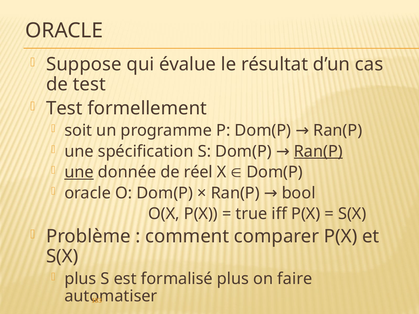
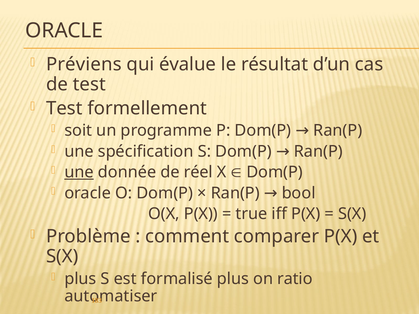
Suppose: Suppose -> Préviens
Ran(P at (318, 151) underline: present -> none
faire: faire -> ratio
